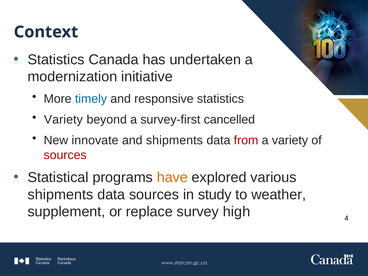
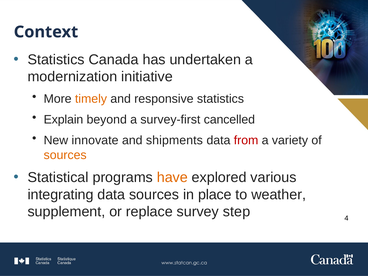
timely colour: blue -> orange
Variety at (63, 120): Variety -> Explain
sources at (65, 155) colour: red -> orange
shipments at (60, 195): shipments -> integrating
study: study -> place
high: high -> step
